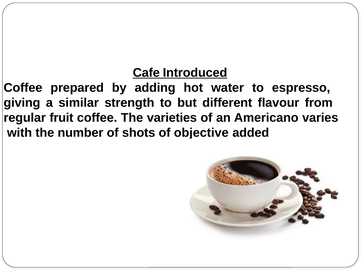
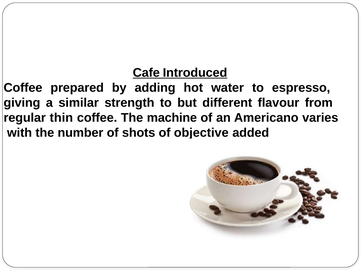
fruit: fruit -> thin
varieties: varieties -> machine
